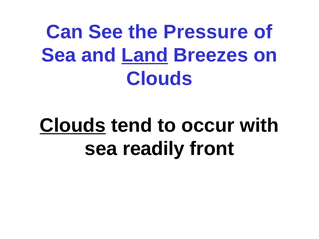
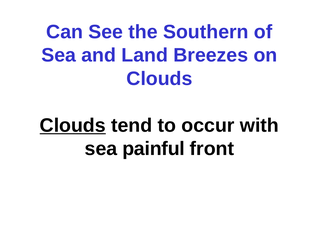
Pressure: Pressure -> Southern
Land underline: present -> none
readily: readily -> painful
